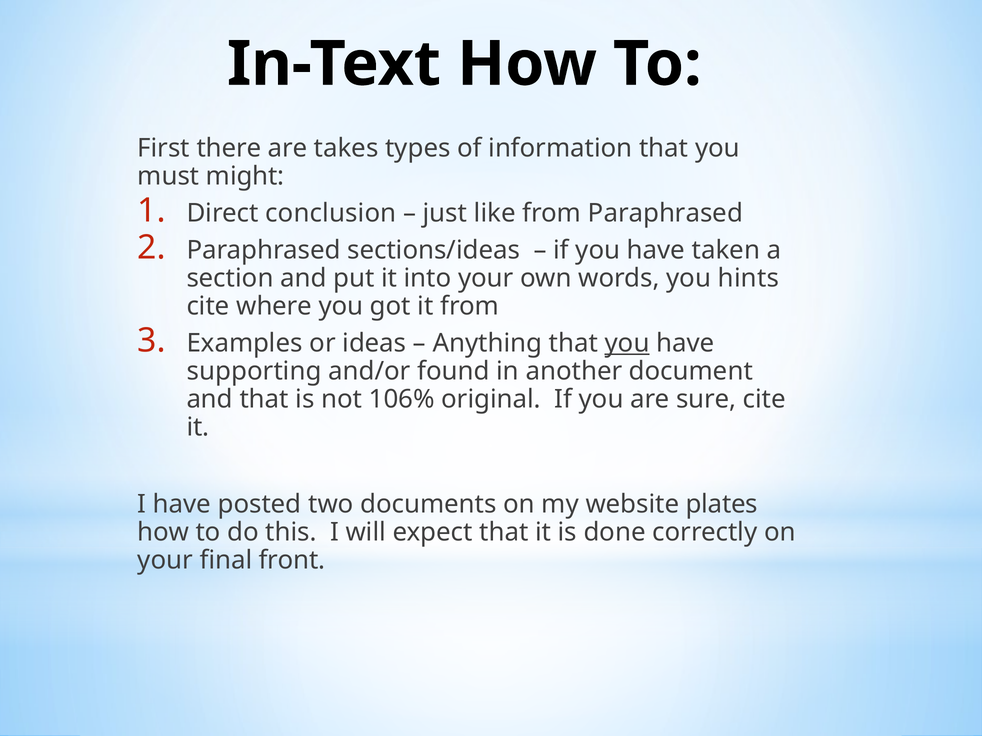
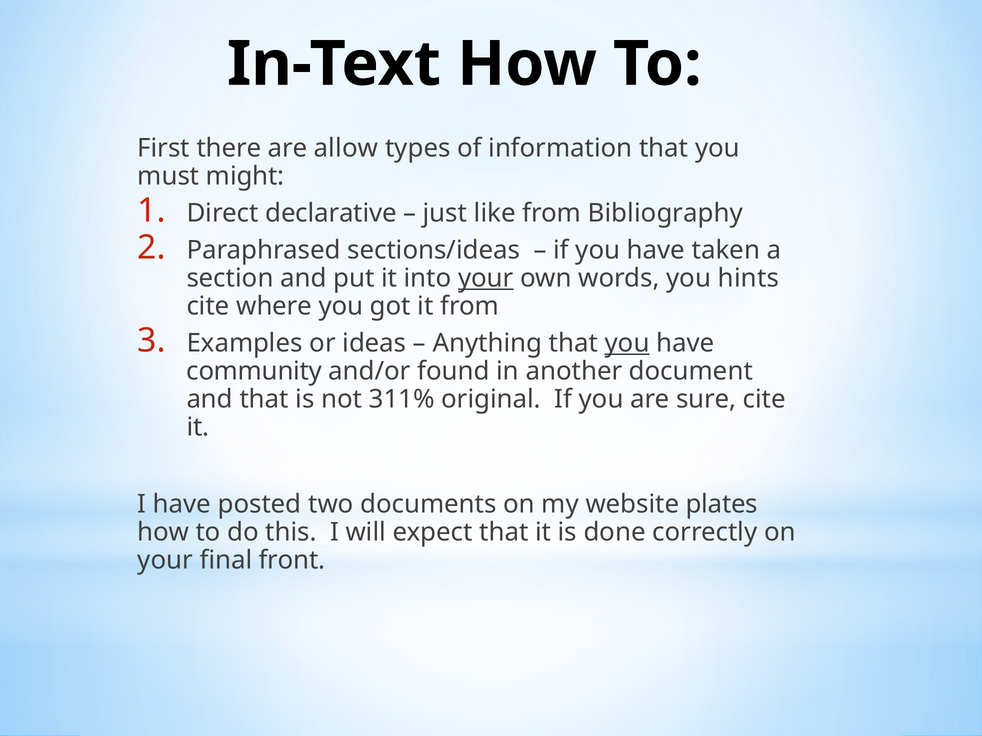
takes: takes -> allow
conclusion: conclusion -> declarative
from Paraphrased: Paraphrased -> Bibliography
your at (486, 278) underline: none -> present
supporting: supporting -> community
106%: 106% -> 311%
